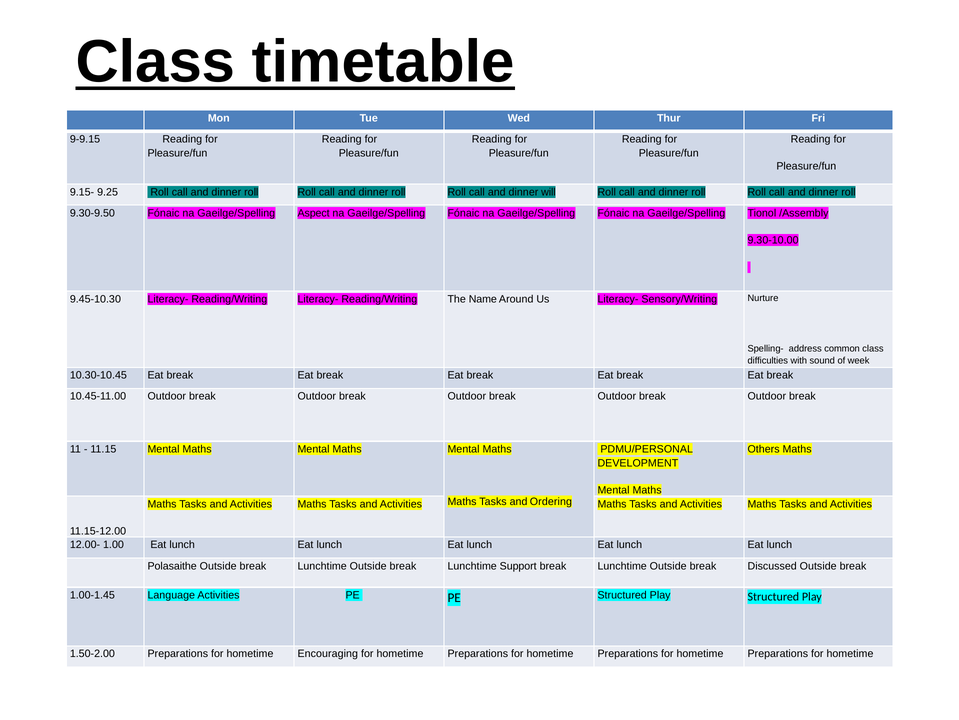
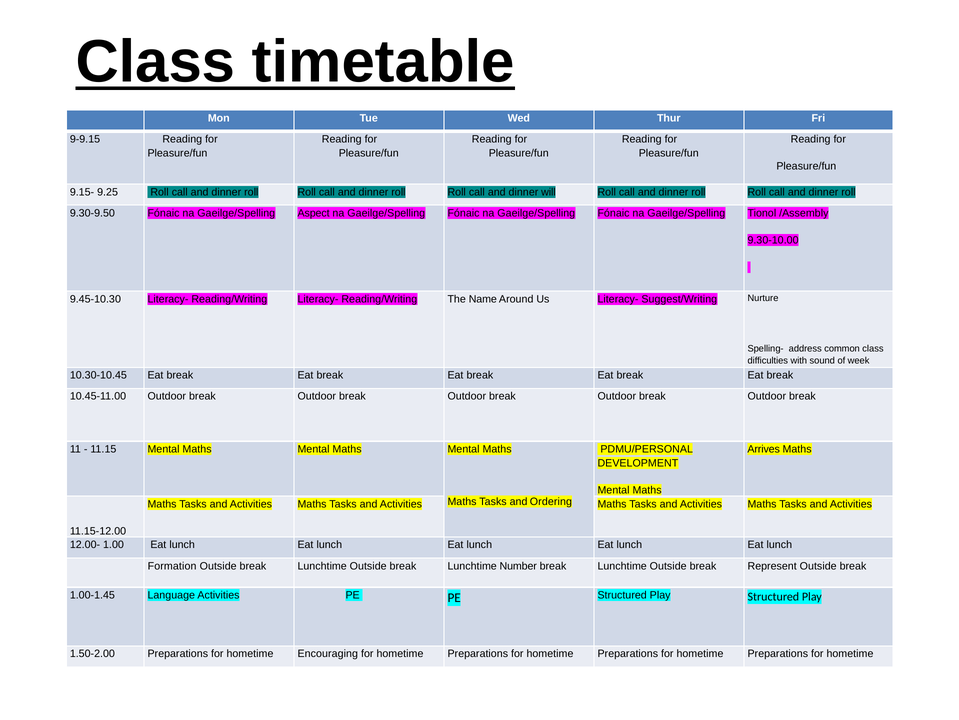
Sensory/Writing: Sensory/Writing -> Suggest/Writing
Others: Others -> Arrives
Polasaithe: Polasaithe -> Formation
Support: Support -> Number
Discussed: Discussed -> Represent
